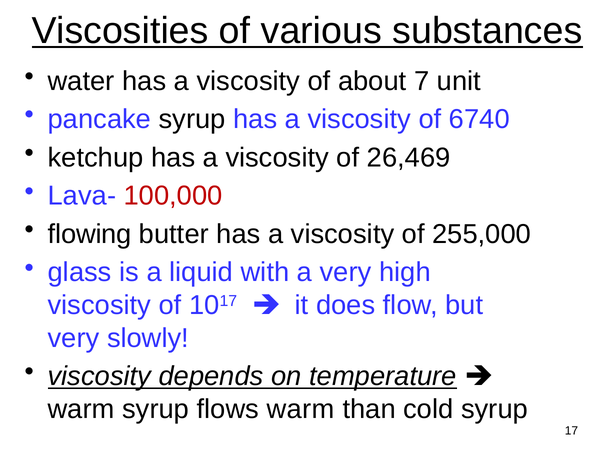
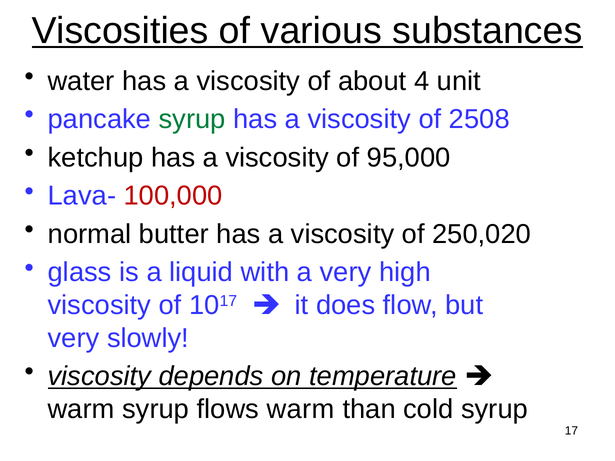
7: 7 -> 4
syrup at (192, 119) colour: black -> green
6740: 6740 -> 2508
26,469: 26,469 -> 95,000
flowing: flowing -> normal
255,000: 255,000 -> 250,020
